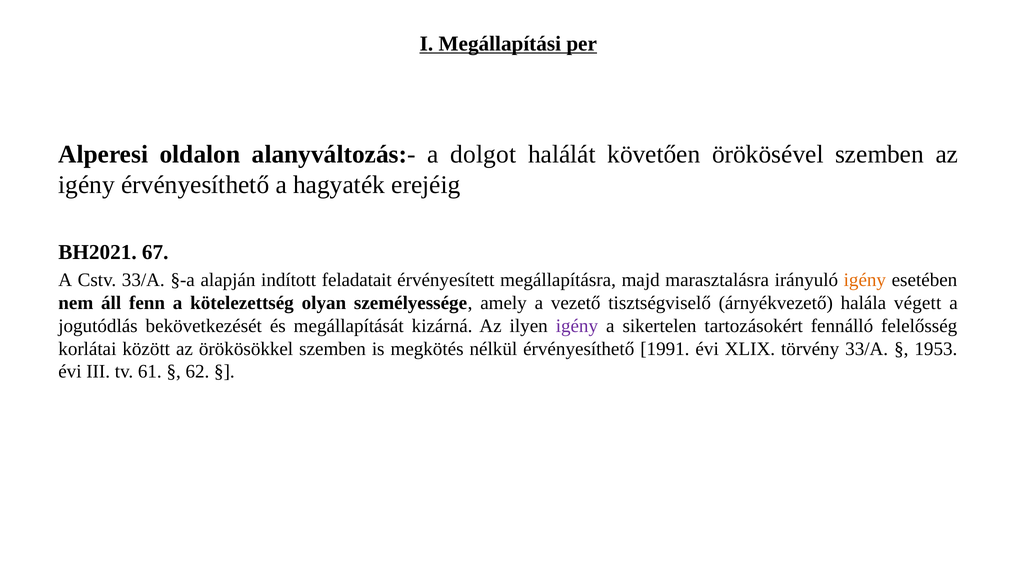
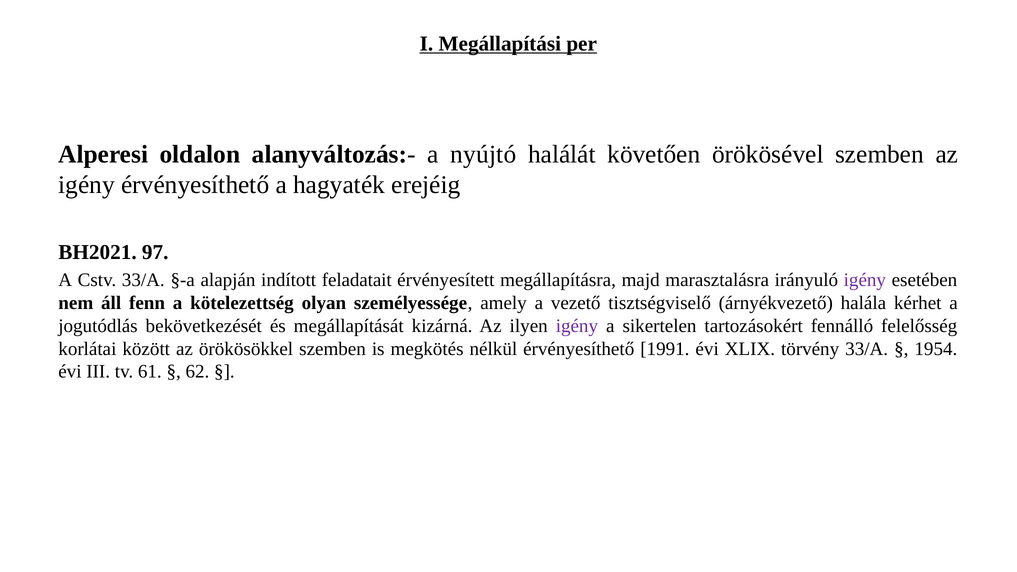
dolgot: dolgot -> nyújtó
67: 67 -> 97
igény at (865, 280) colour: orange -> purple
végett: végett -> kérhet
1953: 1953 -> 1954
